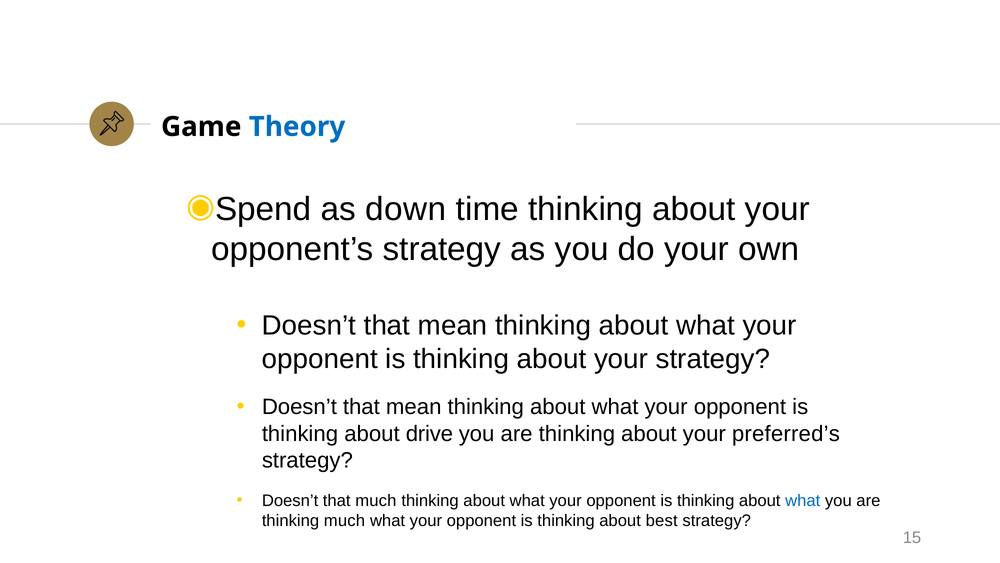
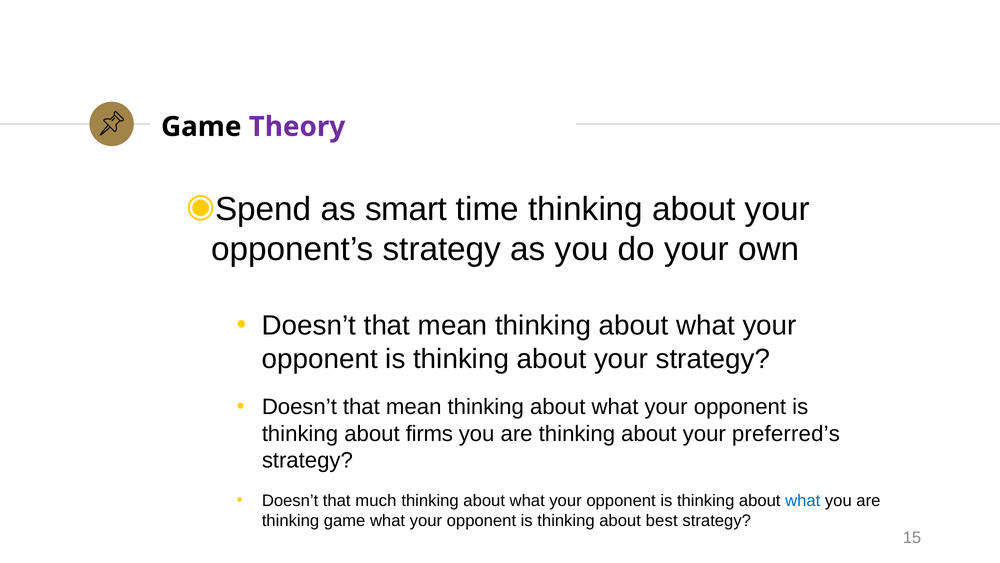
Theory colour: blue -> purple
down: down -> smart
drive: drive -> firms
thinking much: much -> game
